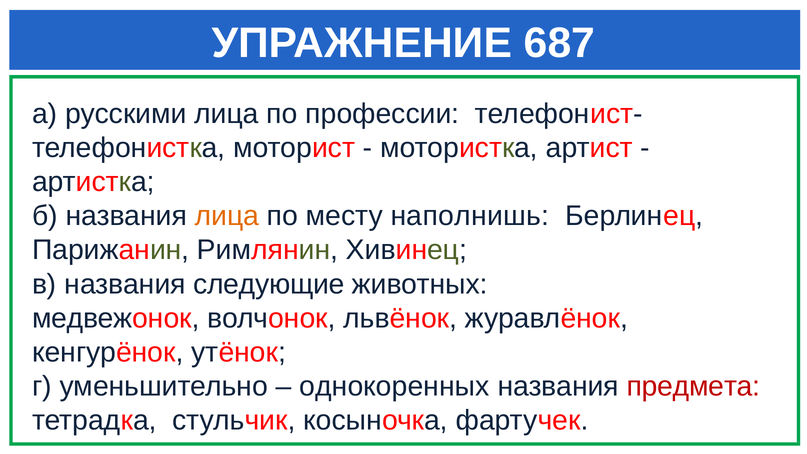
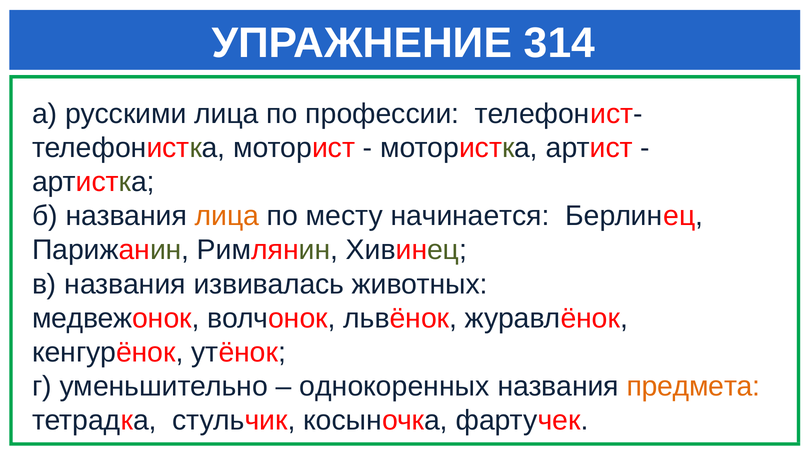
687: 687 -> 314
наполнишь: наполнишь -> начинается
следующие: следующие -> извивалась
предмета colour: red -> orange
